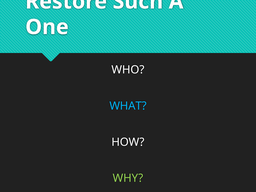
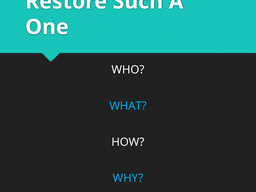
WHY colour: light green -> light blue
